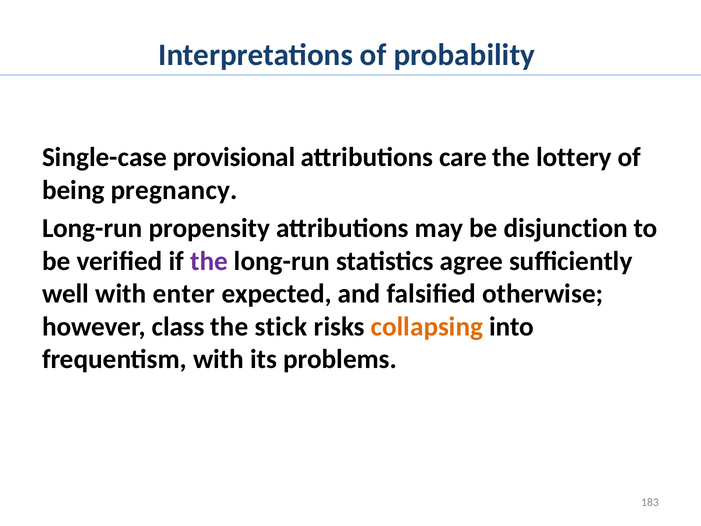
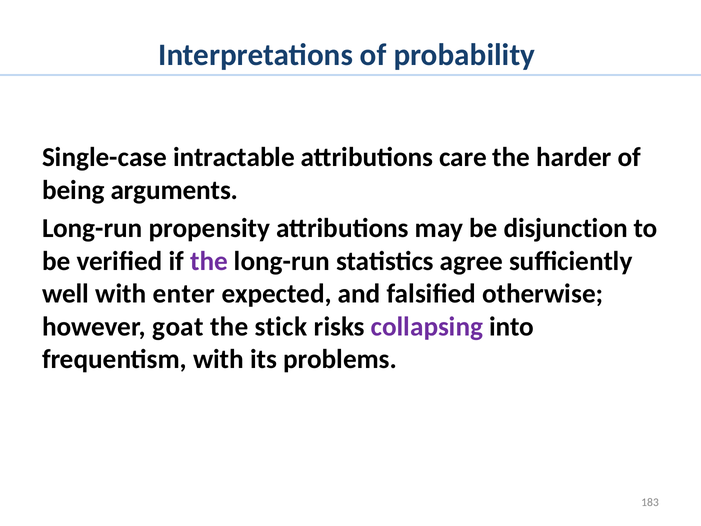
provisional: provisional -> intractable
lottery: lottery -> harder
pregnancy: pregnancy -> arguments
class: class -> goat
collapsing colour: orange -> purple
